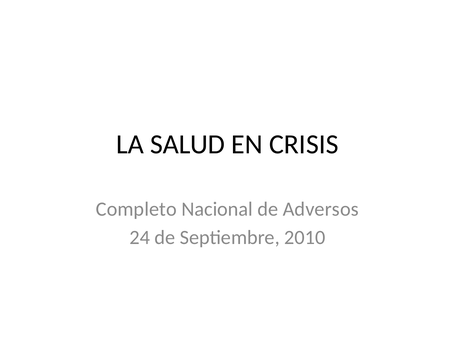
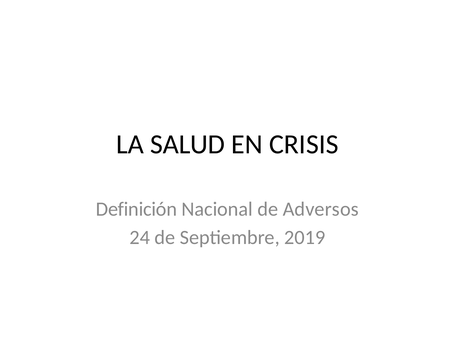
Completo: Completo -> Definición
2010: 2010 -> 2019
